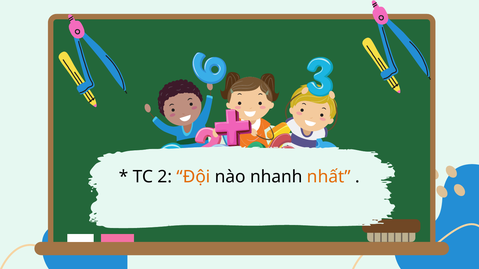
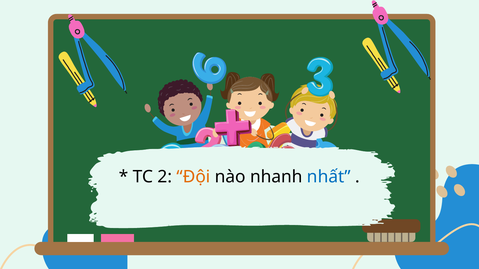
nhất colour: orange -> blue
